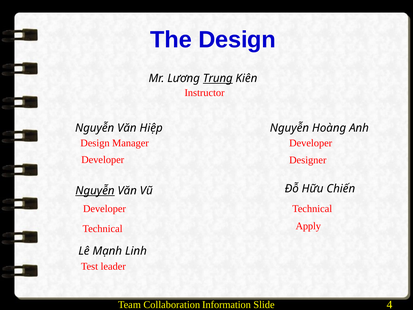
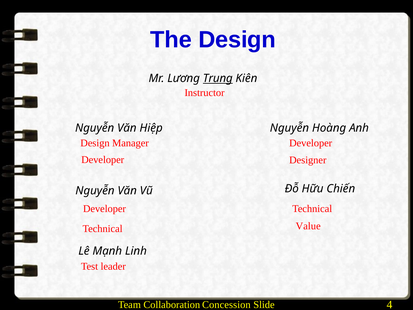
Nguyễn at (95, 190) underline: present -> none
Apply: Apply -> Value
Information: Information -> Concession
